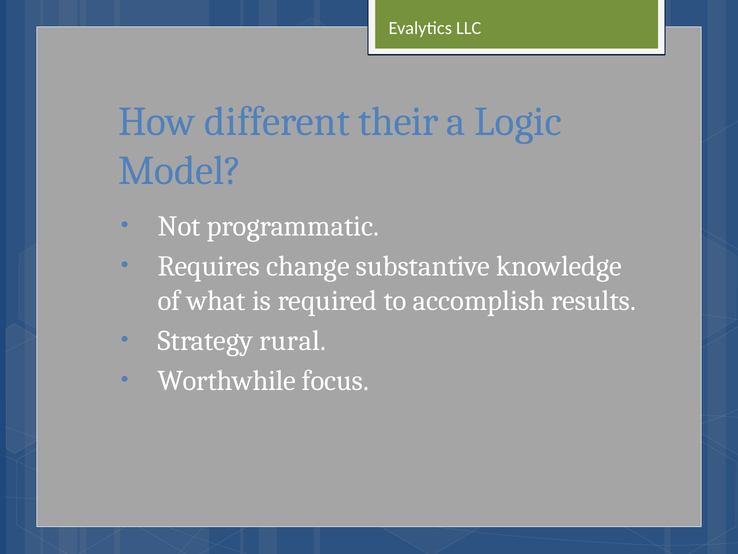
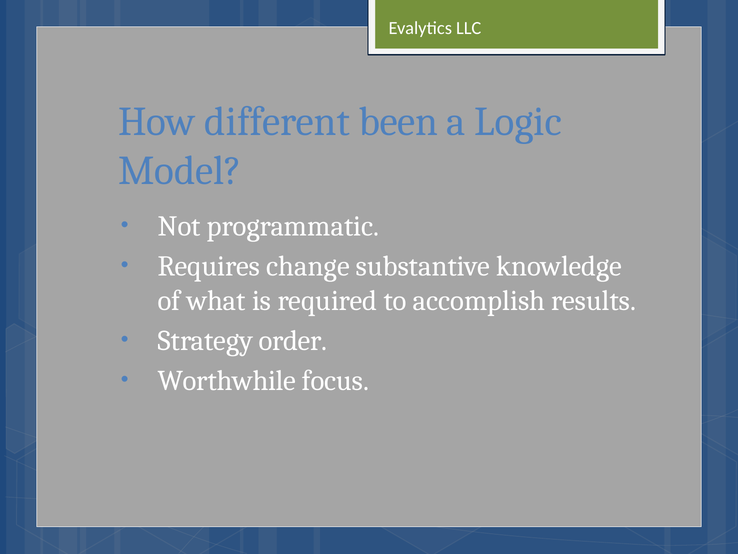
their: their -> been
rural: rural -> order
